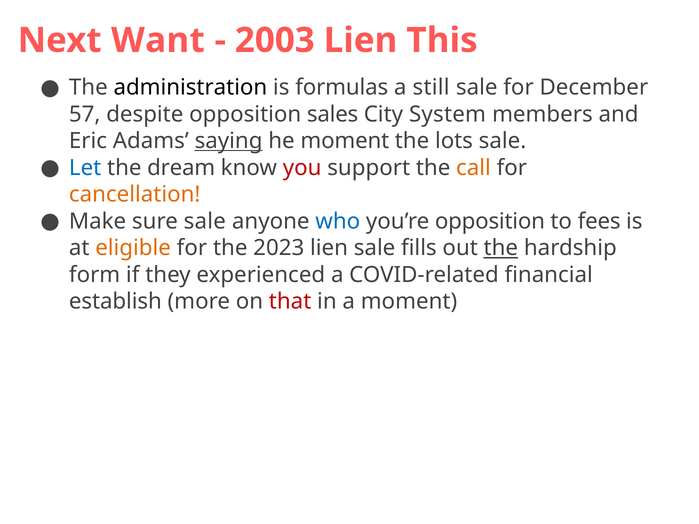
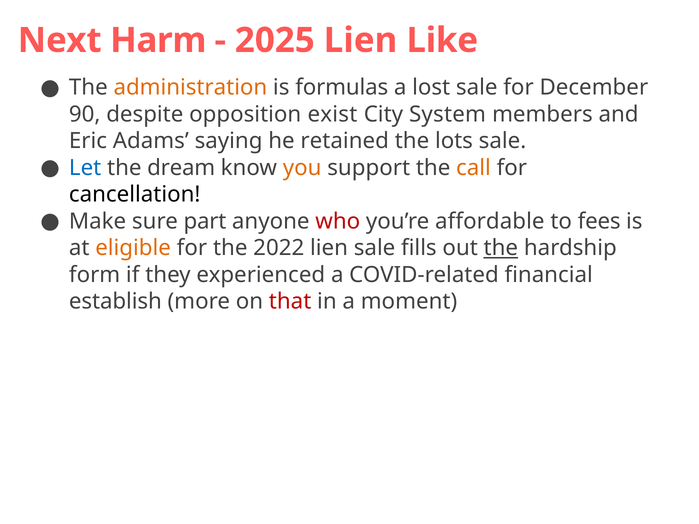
Want: Want -> Harm
2003: 2003 -> 2025
This: This -> Like
administration colour: black -> orange
still: still -> lost
57: 57 -> 90
sales: sales -> exist
saying underline: present -> none
he moment: moment -> retained
you colour: red -> orange
cancellation colour: orange -> black
sure sale: sale -> part
who colour: blue -> red
you’re opposition: opposition -> affordable
2023: 2023 -> 2022
